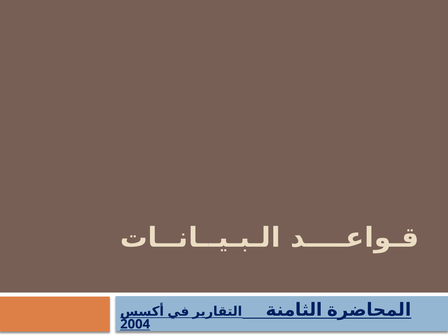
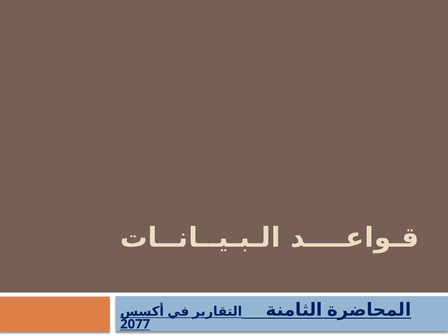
2004: 2004 -> 2077
